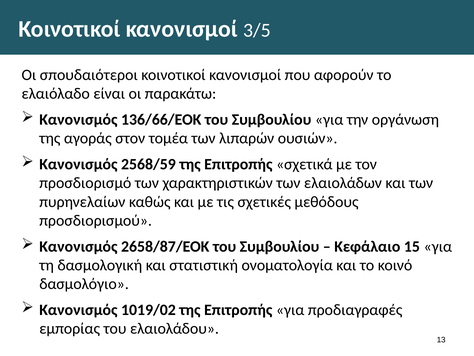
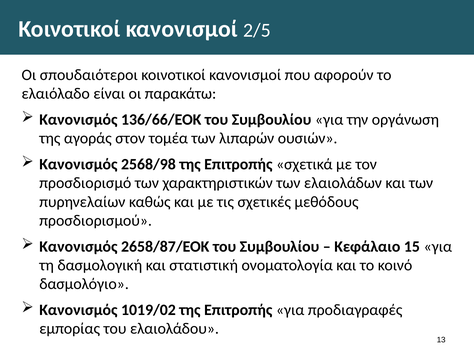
3/5: 3/5 -> 2/5
2568/59: 2568/59 -> 2568/98
